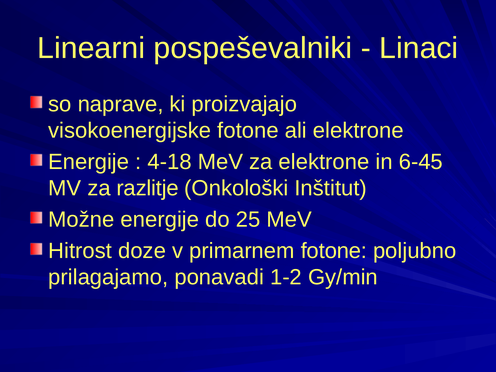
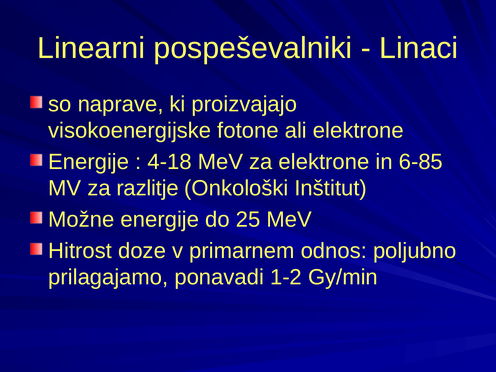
6-45: 6-45 -> 6-85
primarnem fotone: fotone -> odnos
